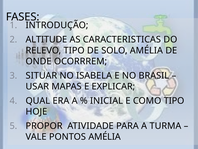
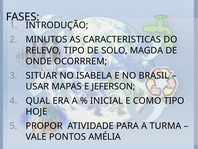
ALTITUDE: ALTITUDE -> MINUTOS
SOLO AMÉLIA: AMÉLIA -> MAGDA
EXPLICAR: EXPLICAR -> JEFERSON
